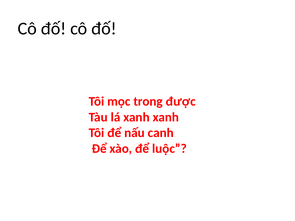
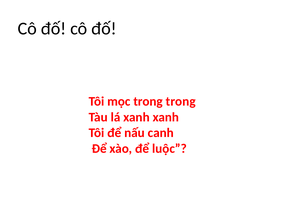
trong được: được -> trong
